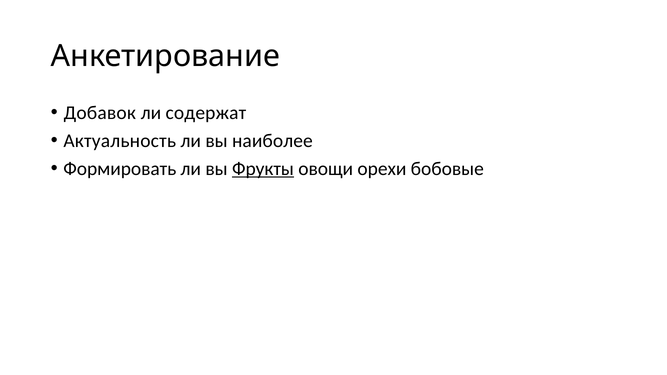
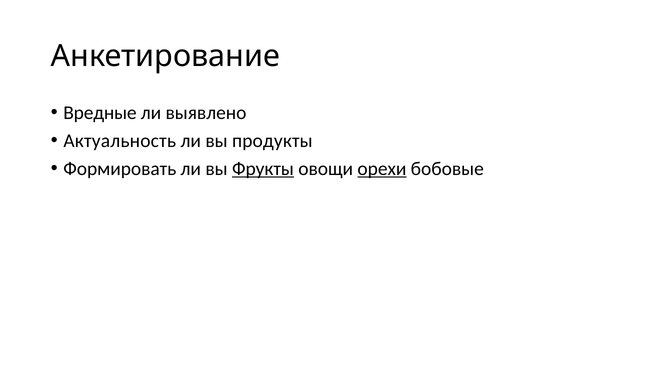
Добавок: Добавок -> Вредные
содержат: содержат -> выявлено
наиболее: наиболее -> продукты
орехи underline: none -> present
